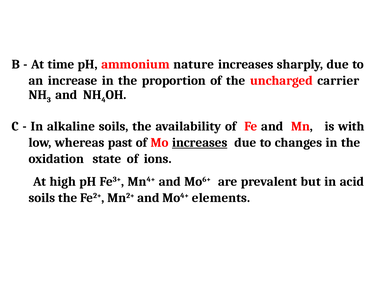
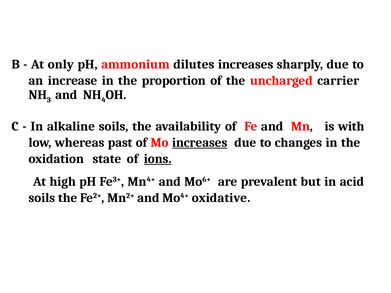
time: time -> only
nature: nature -> dilutes
ions underline: none -> present
elements: elements -> oxidative
